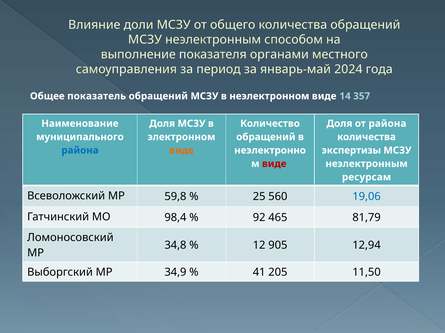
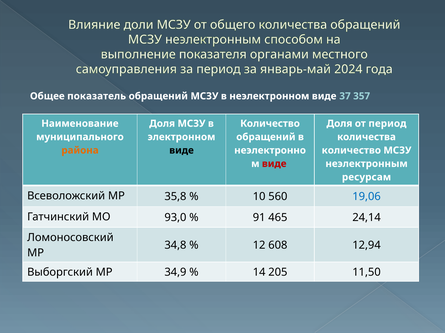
14: 14 -> 37
от района: района -> период
района at (80, 151) colour: blue -> orange
виде at (182, 151) colour: orange -> black
экспертизы at (351, 151): экспертизы -> количество
59,8: 59,8 -> 35,8
25: 25 -> 10
98,4: 98,4 -> 93,0
92: 92 -> 91
81,79: 81,79 -> 24,14
905: 905 -> 608
41: 41 -> 14
